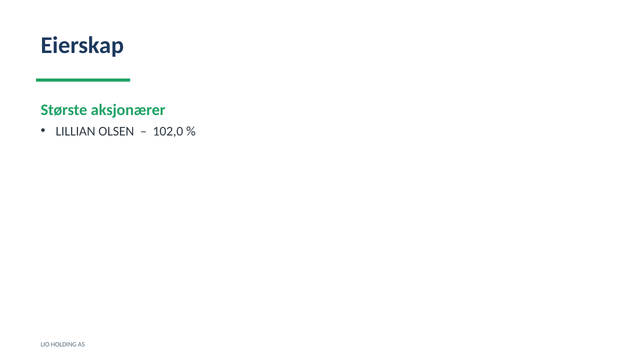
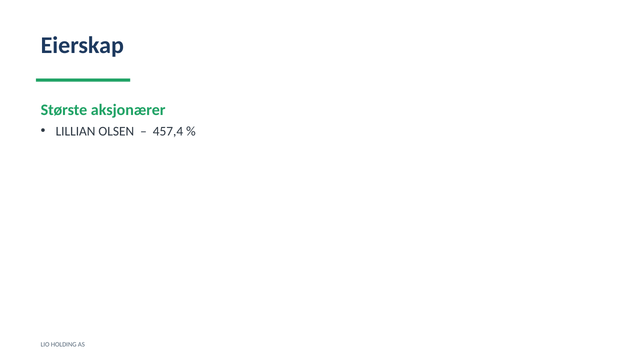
102,0: 102,0 -> 457,4
